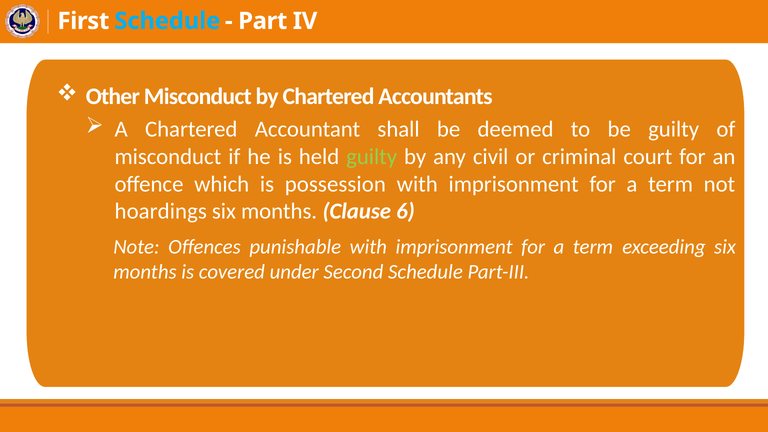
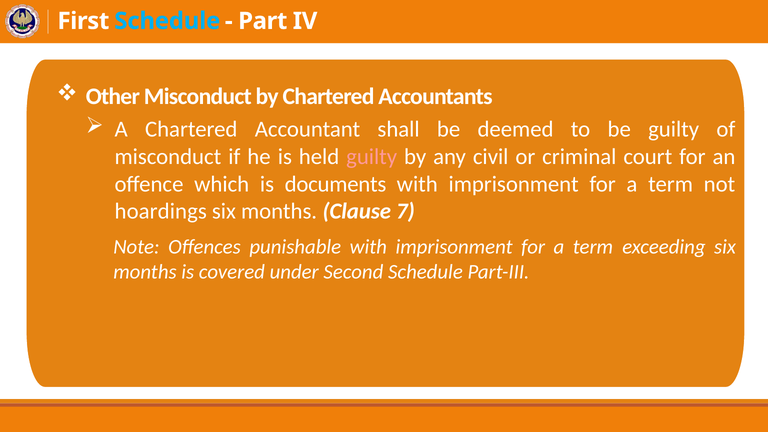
guilty at (372, 157) colour: light green -> pink
possession: possession -> documents
6: 6 -> 7
